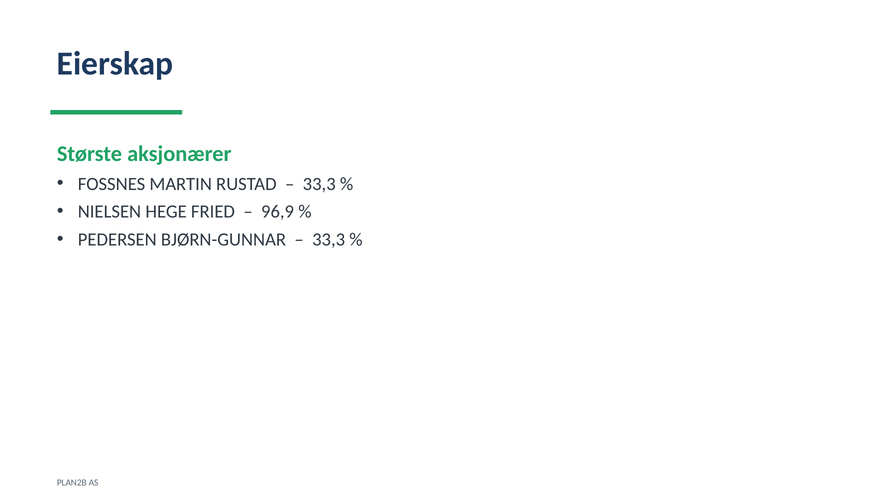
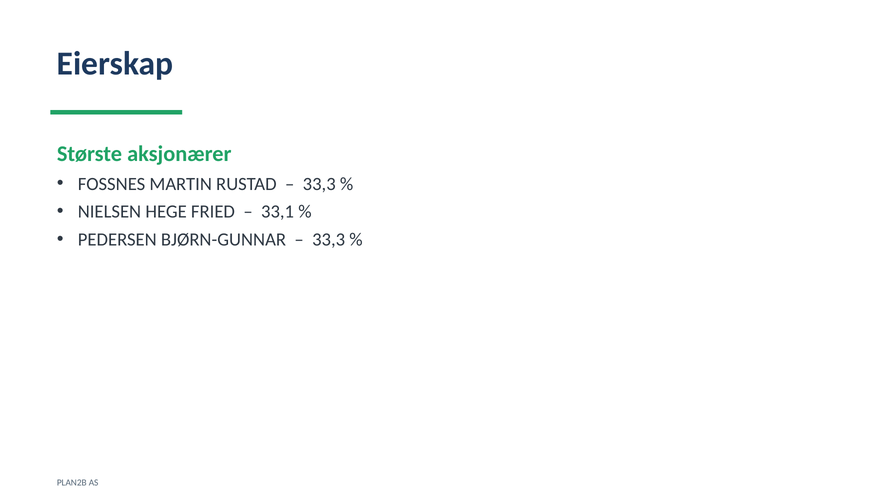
96,9: 96,9 -> 33,1
